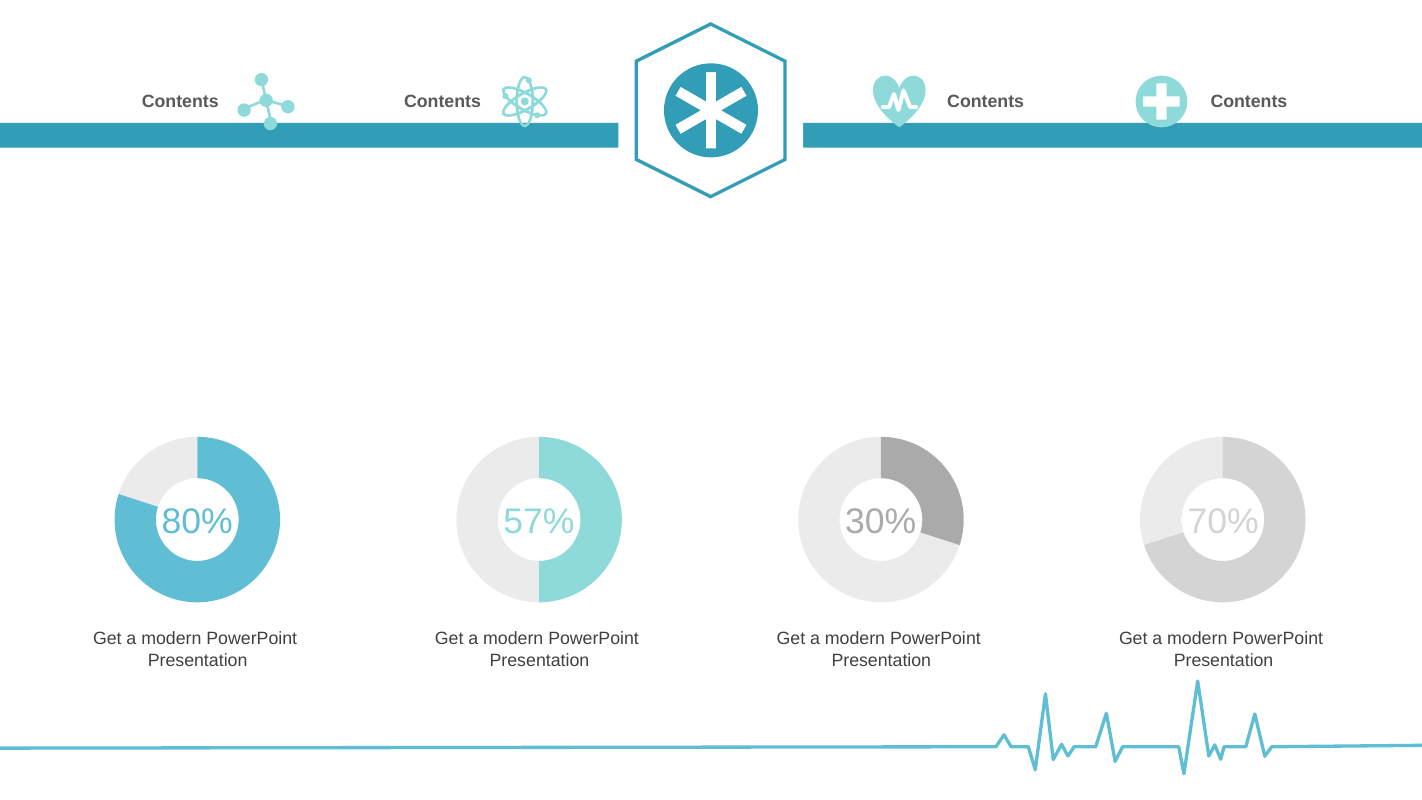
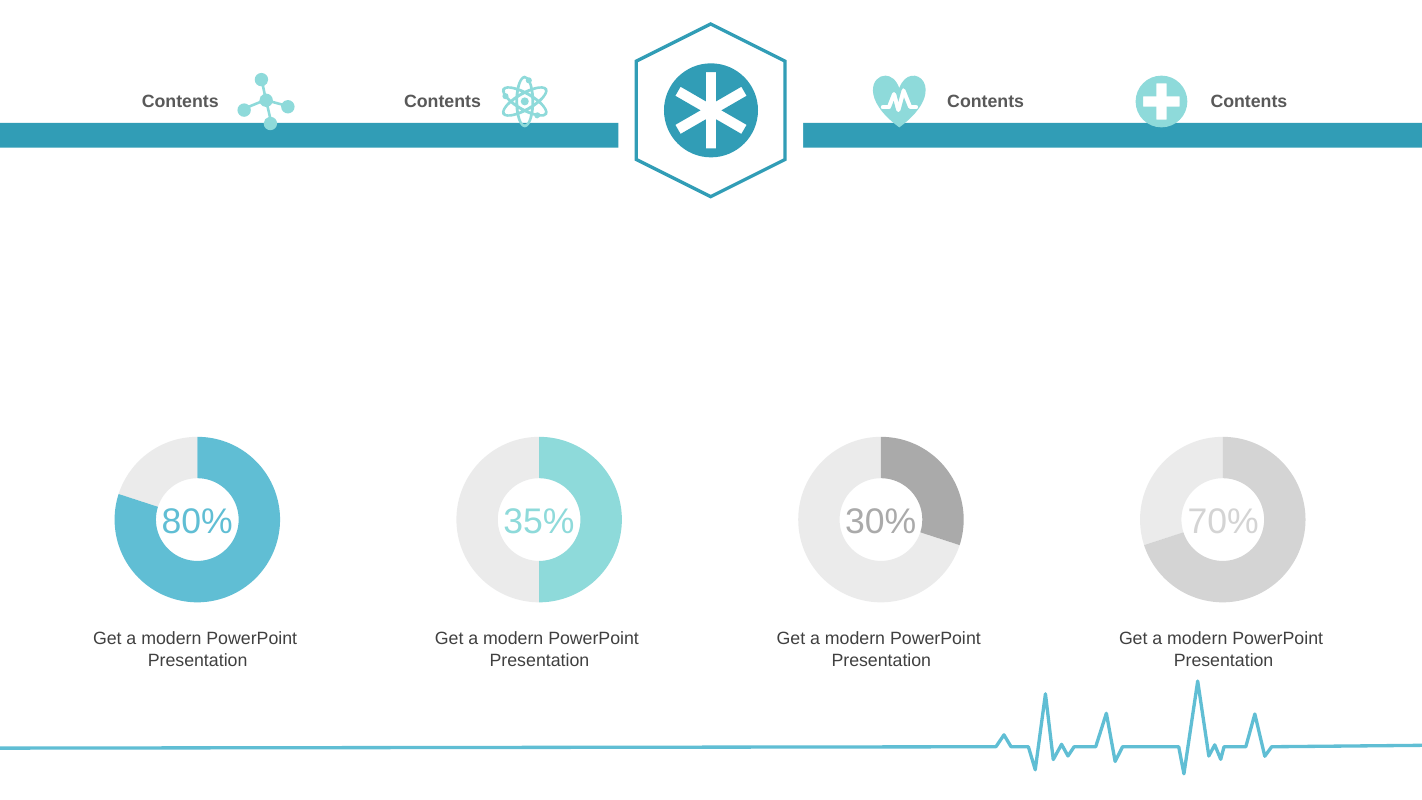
57%: 57% -> 35%
